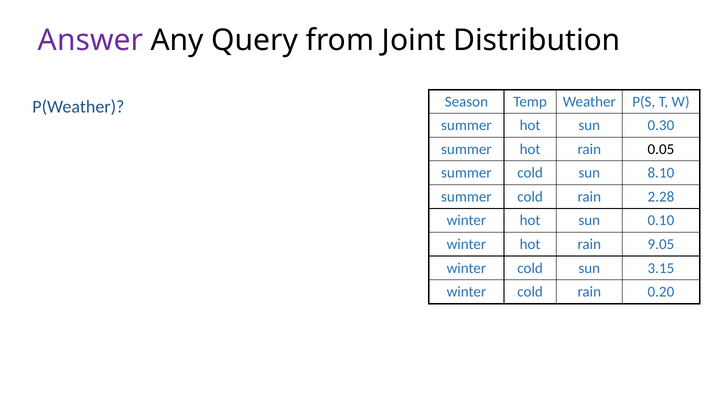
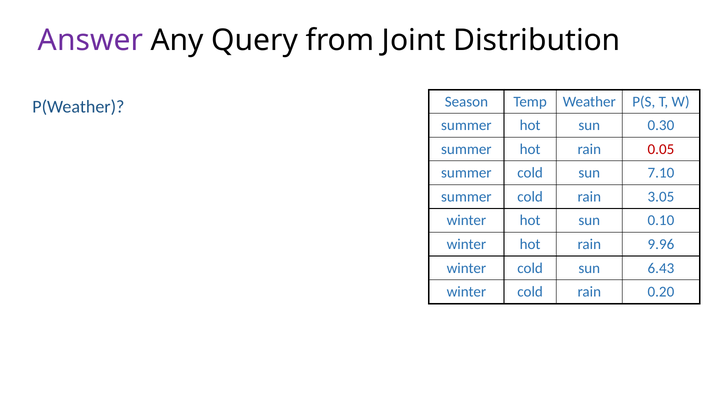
0.05 colour: black -> red
8.10: 8.10 -> 7.10
2.28: 2.28 -> 3.05
9.05: 9.05 -> 9.96
3.15: 3.15 -> 6.43
